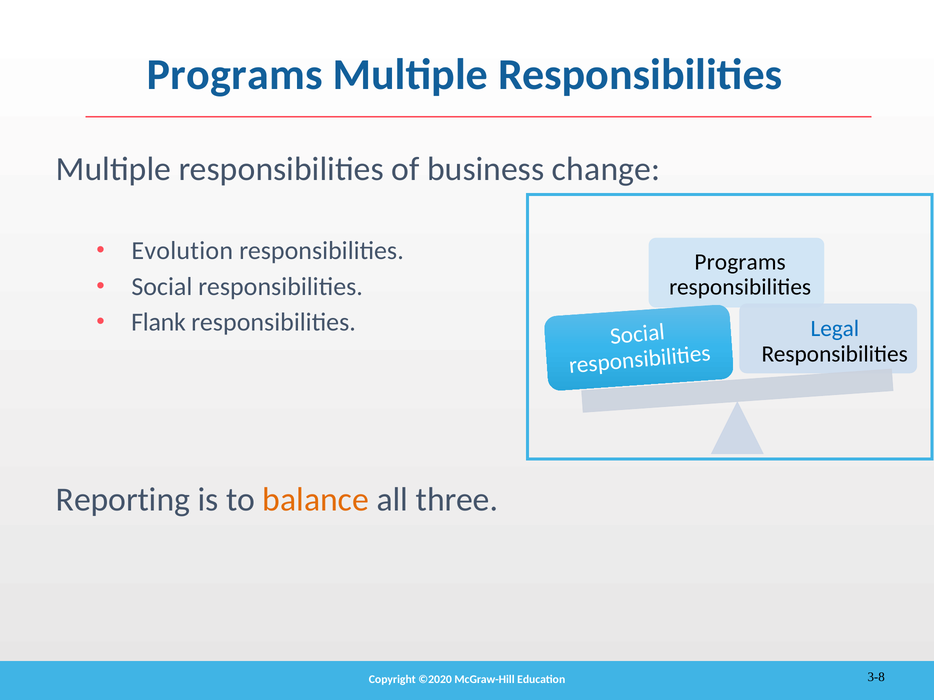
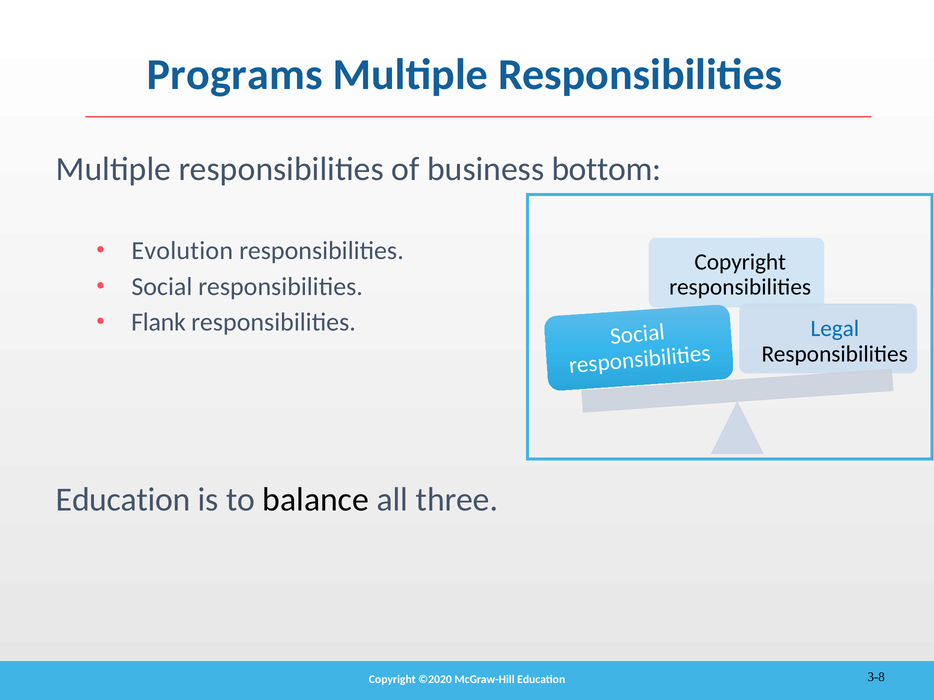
change: change -> bottom
Programs at (740, 262): Programs -> Copyright
Reporting at (123, 500): Reporting -> Education
balance colour: orange -> black
